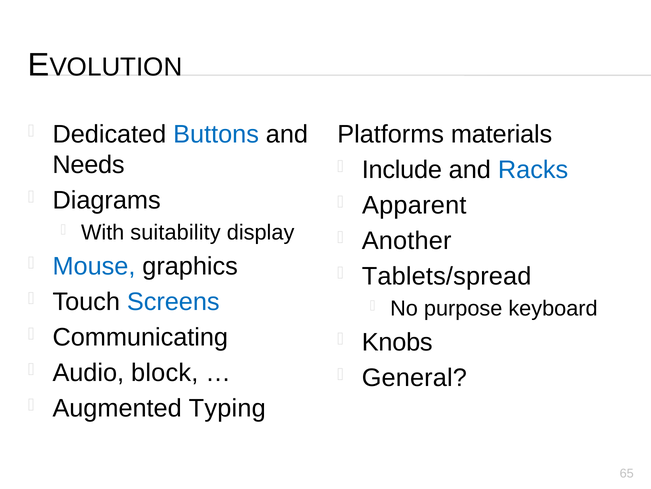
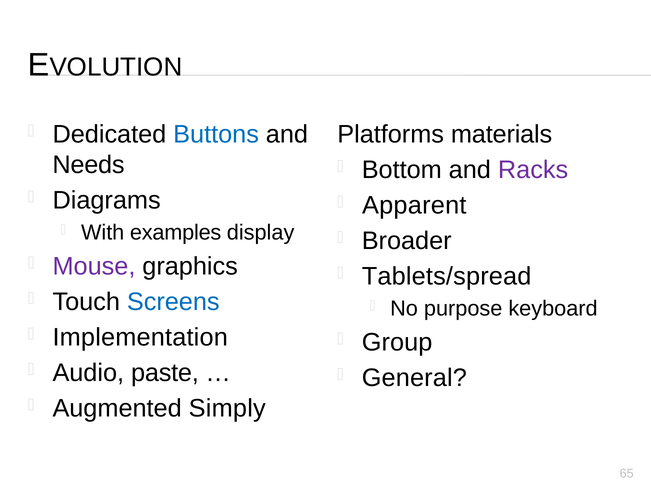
Include: Include -> Bottom
Racks colour: blue -> purple
suitability: suitability -> examples
Another: Another -> Broader
Mouse colour: blue -> purple
Communicating: Communicating -> Implementation
Knobs: Knobs -> Group
block: block -> paste
Typing: Typing -> Simply
